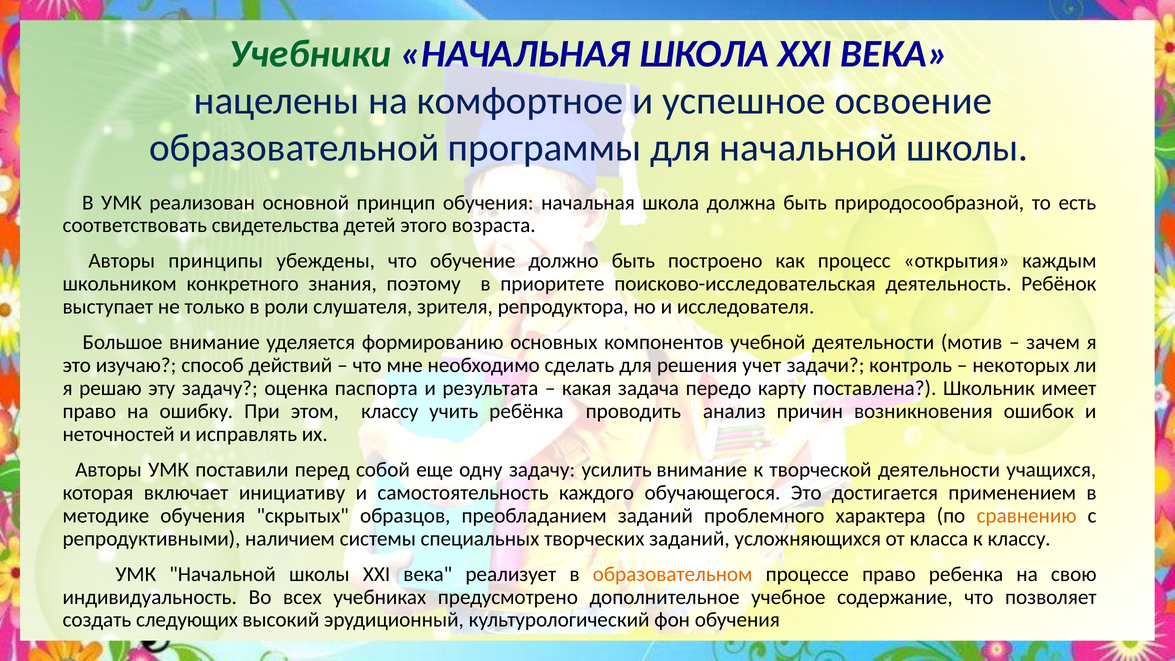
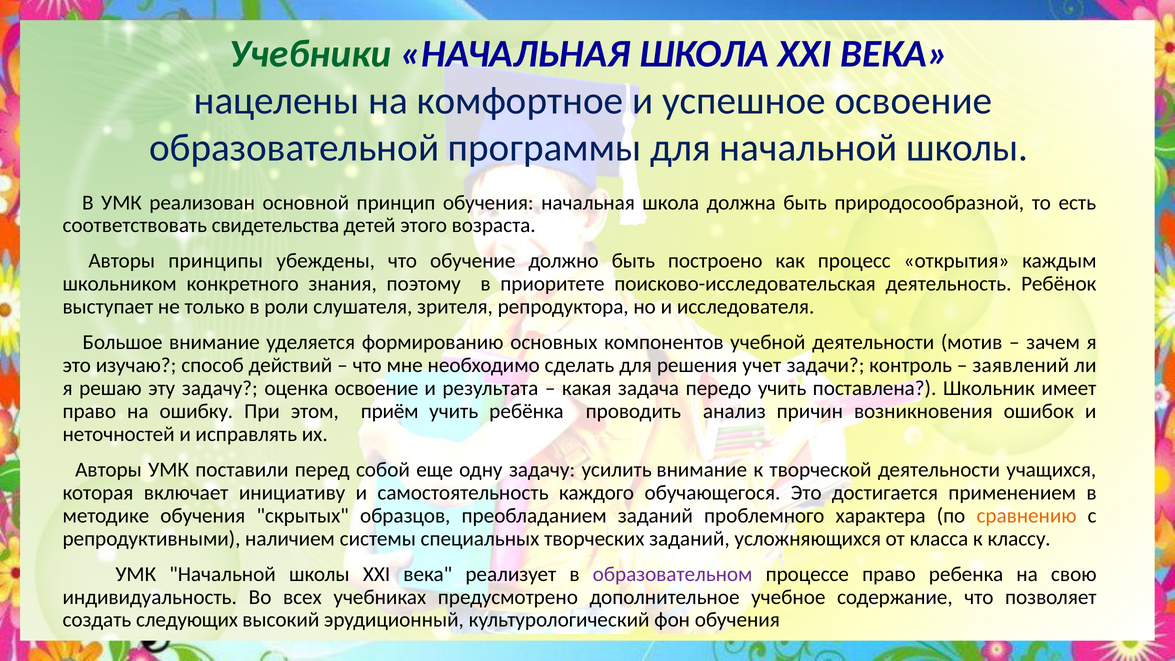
некоторых: некоторых -> заявлений
оценка паспорта: паспорта -> освоение
передо карту: карту -> учить
этом классу: классу -> приём
образовательном colour: orange -> purple
